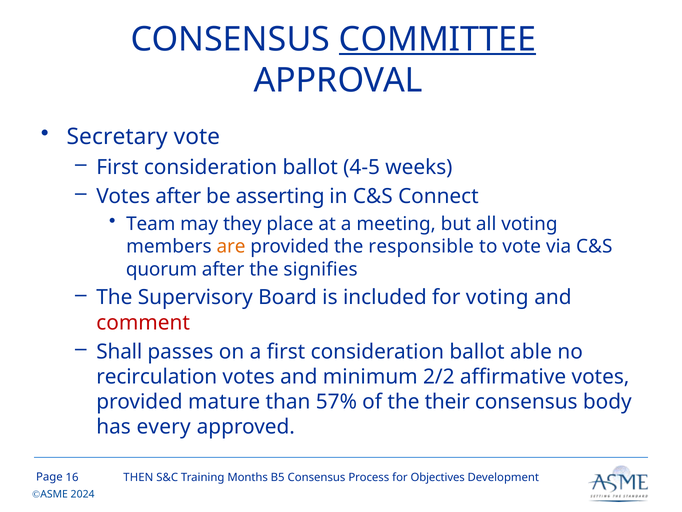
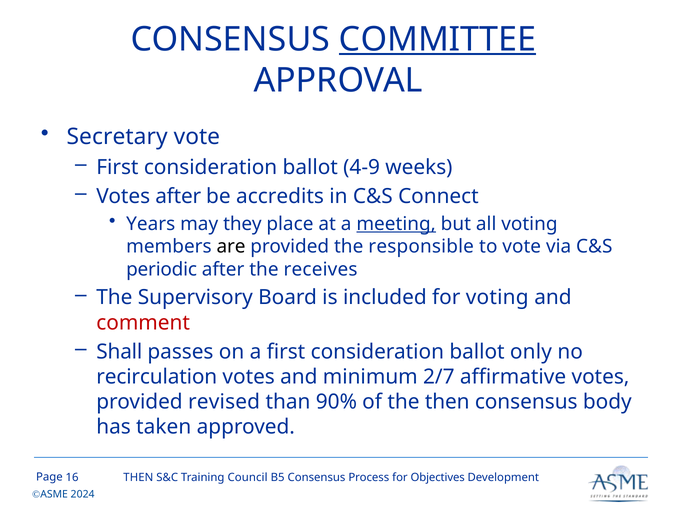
4-5: 4-5 -> 4-9
asserting: asserting -> accredits
Team: Team -> Years
meeting underline: none -> present
are colour: orange -> black
quorum: quorum -> periodic
signifies: signifies -> receives
able: able -> only
2/2: 2/2 -> 2/7
mature: mature -> revised
57%: 57% -> 90%
the their: their -> then
every: every -> taken
Months: Months -> Council
